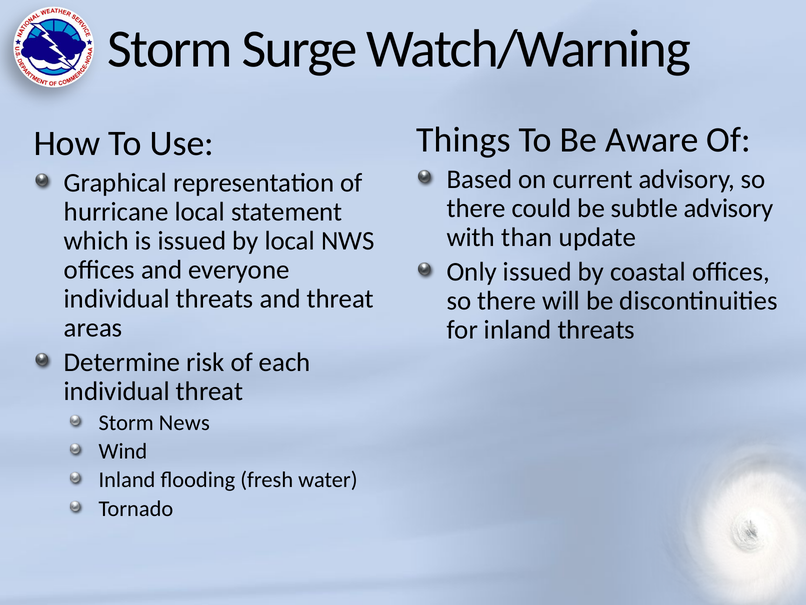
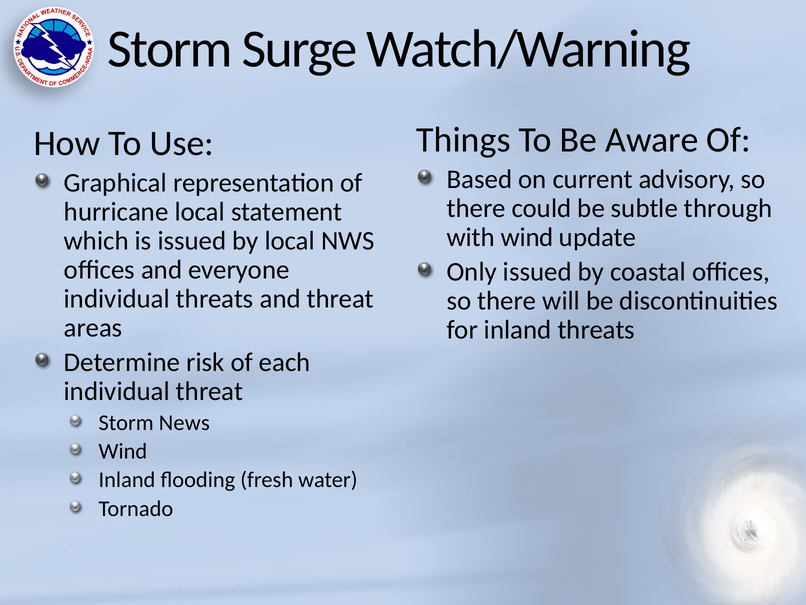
subtle advisory: advisory -> through
with than: than -> wind
